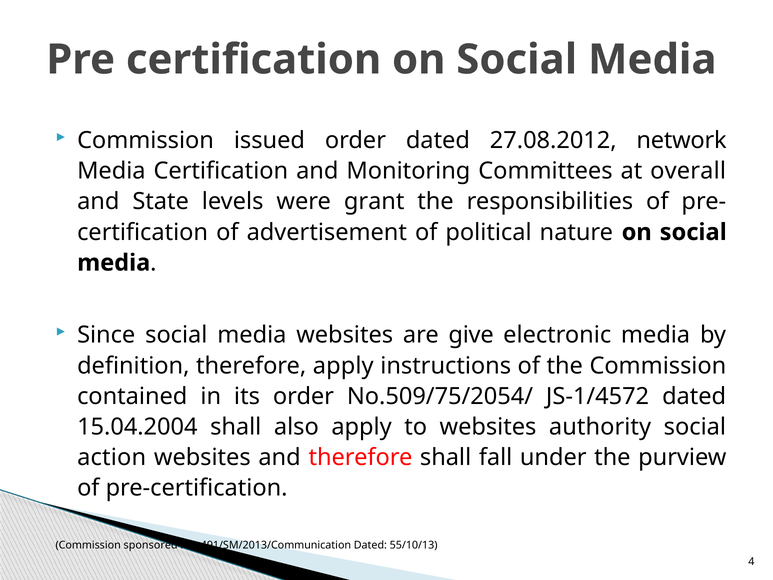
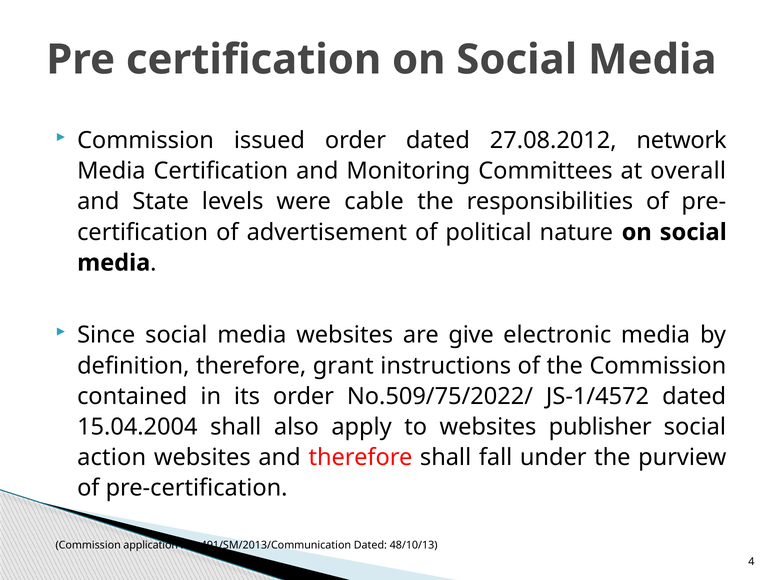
grant: grant -> cable
therefore apply: apply -> grant
No.509/75/2054/: No.509/75/2054/ -> No.509/75/2022/
authority: authority -> publisher
sponsored: sponsored -> application
55/10/13: 55/10/13 -> 48/10/13
